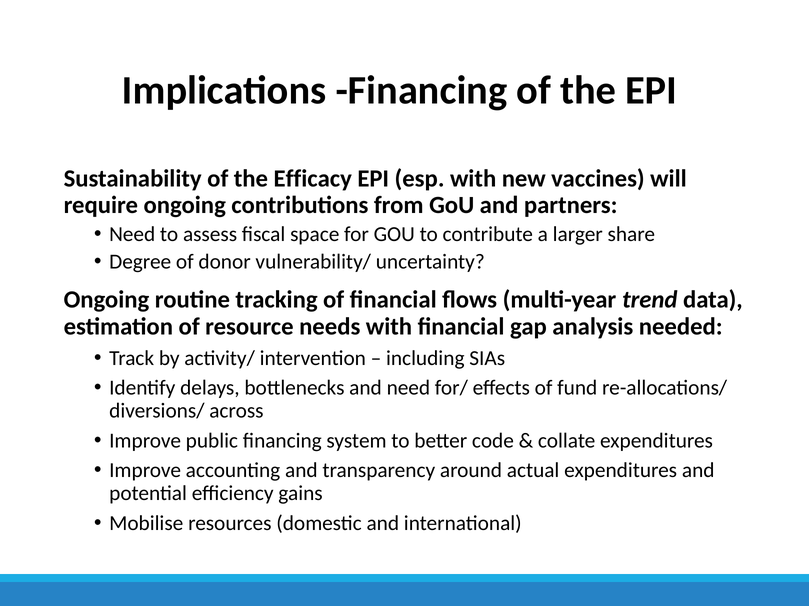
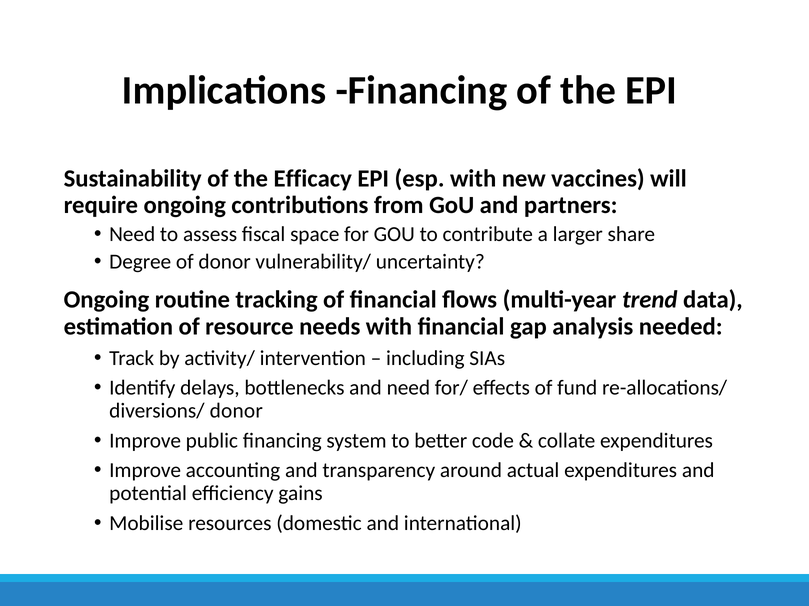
diversions/ across: across -> donor
